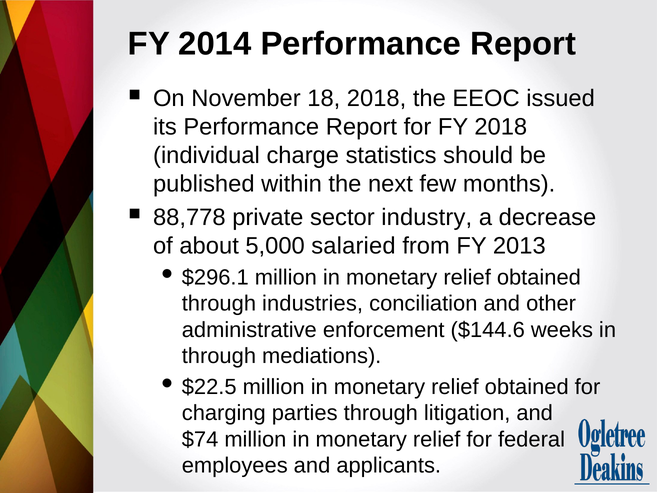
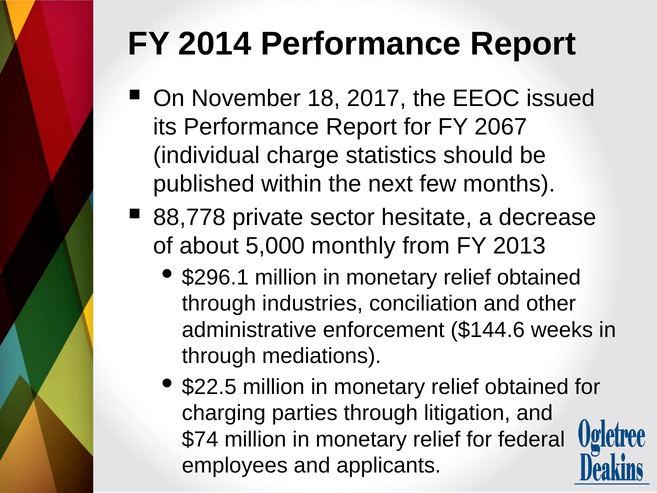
18 2018: 2018 -> 2017
FY 2018: 2018 -> 2067
industry: industry -> hesitate
salaried: salaried -> monthly
